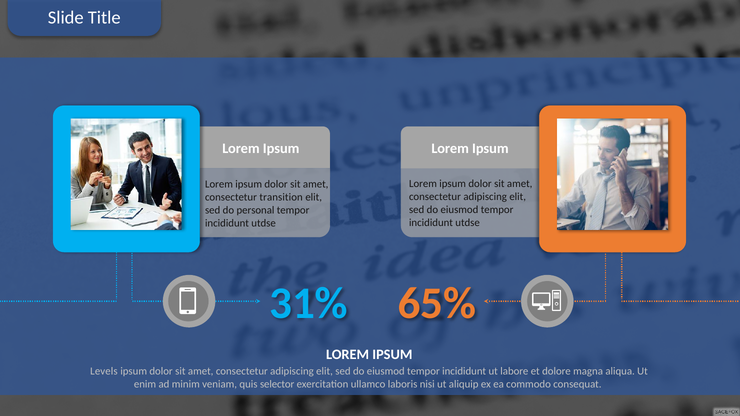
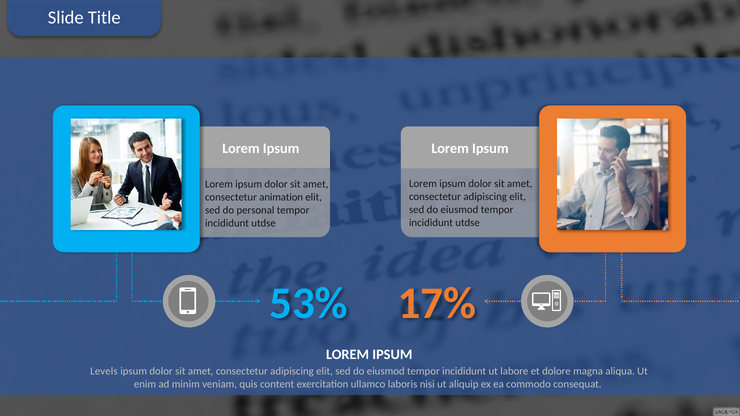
transition: transition -> animation
31%: 31% -> 53%
65%: 65% -> 17%
selector: selector -> content
